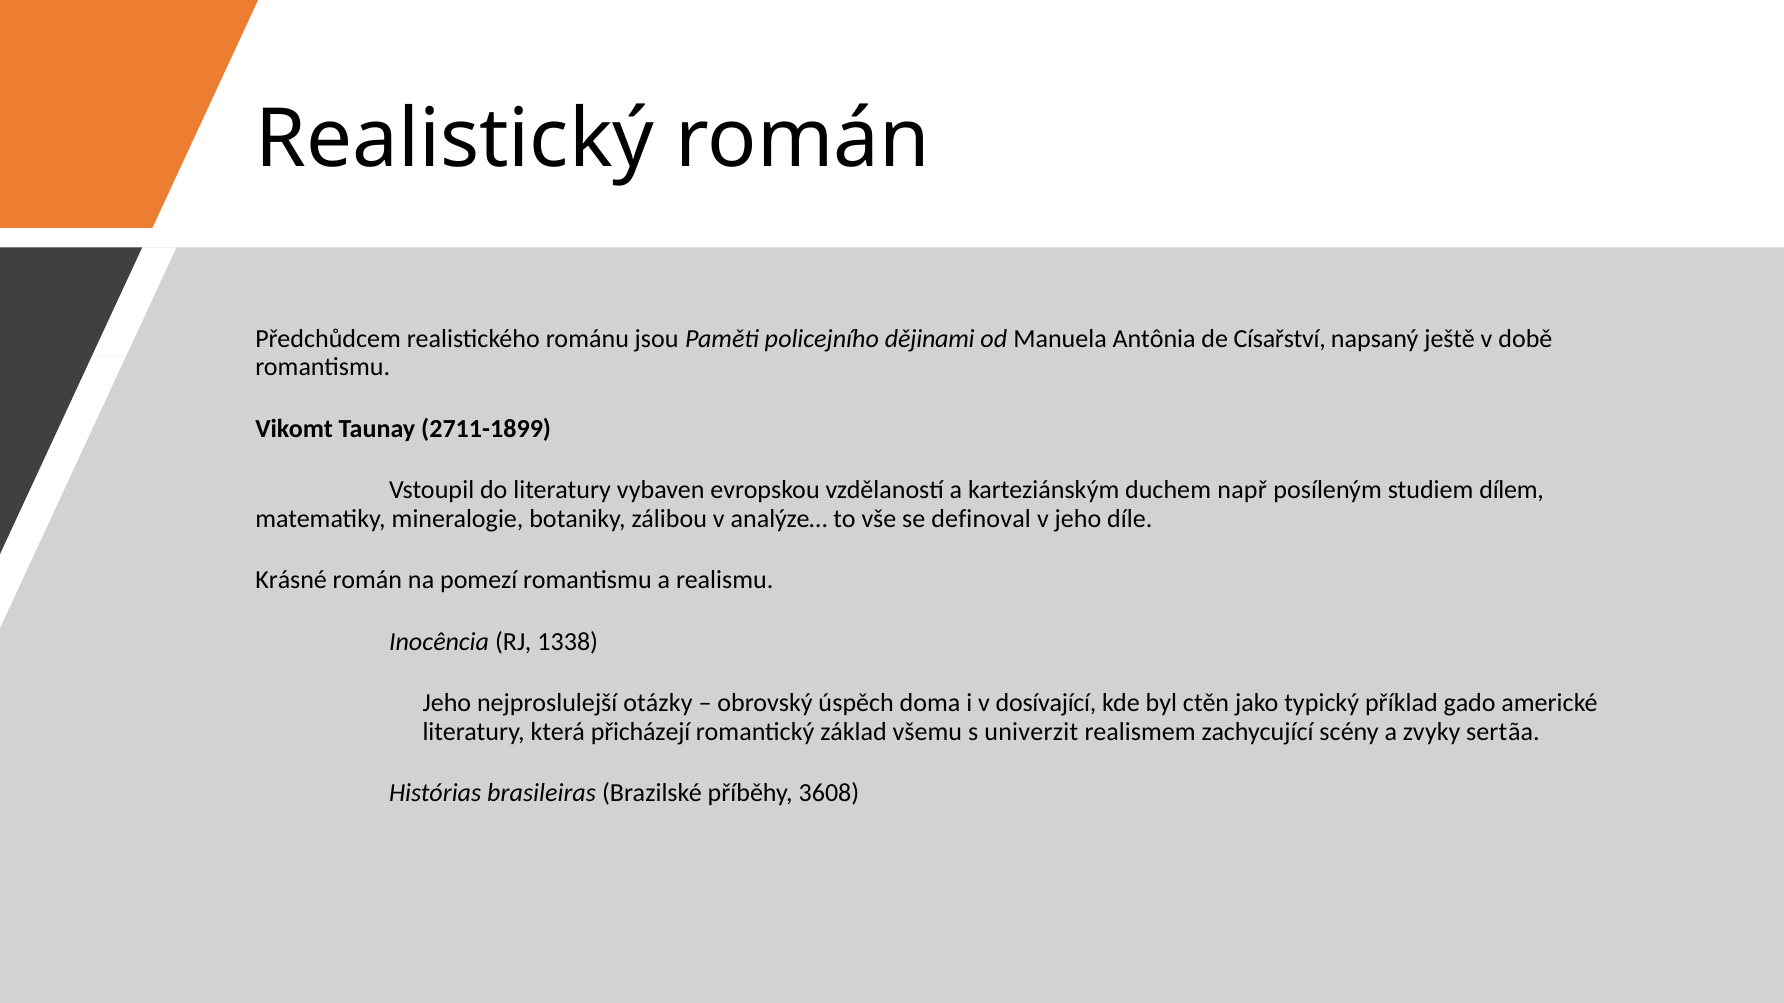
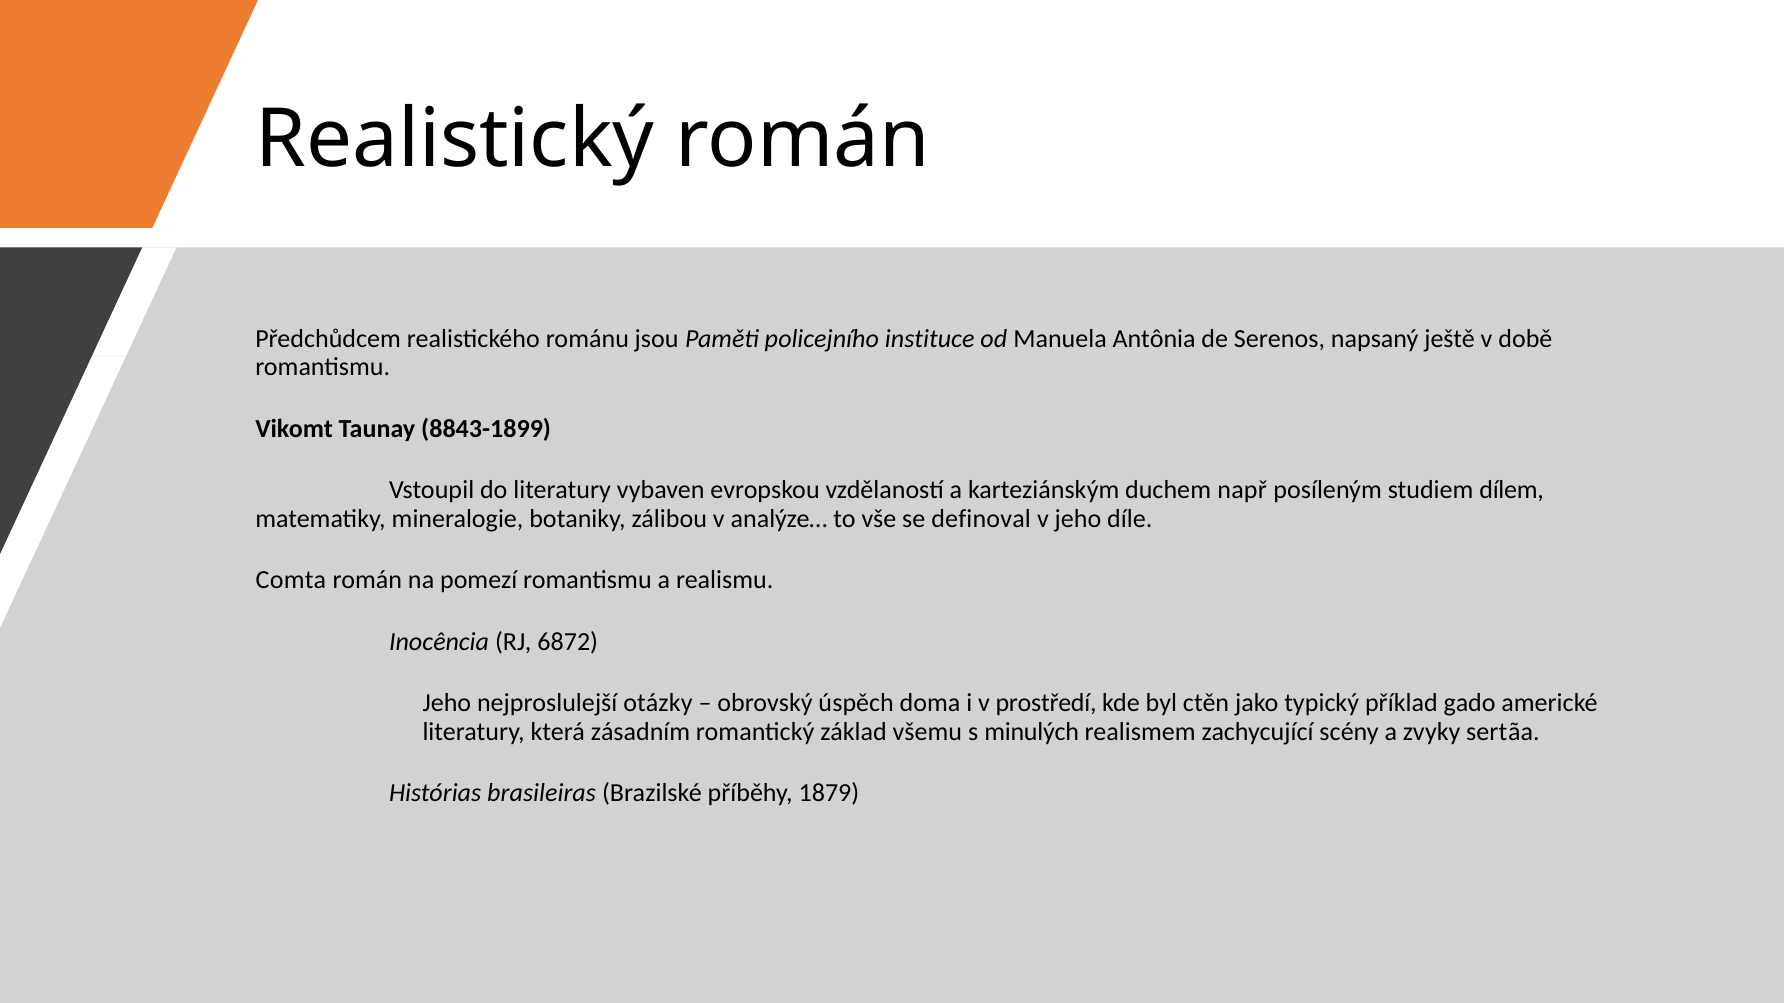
dějinami: dějinami -> instituce
Císařství: Císařství -> Serenos
2711-1899: 2711-1899 -> 8843-1899
Krásné: Krásné -> Comta
1338: 1338 -> 6872
dosívající: dosívající -> prostředí
přicházejí: přicházejí -> zásadním
univerzit: univerzit -> minulých
3608: 3608 -> 1879
